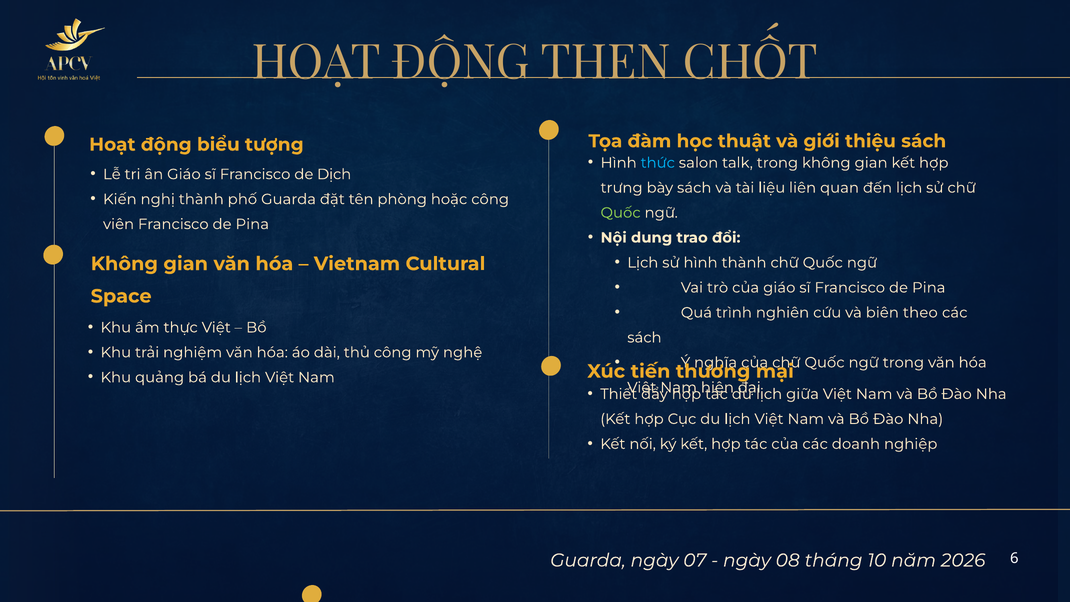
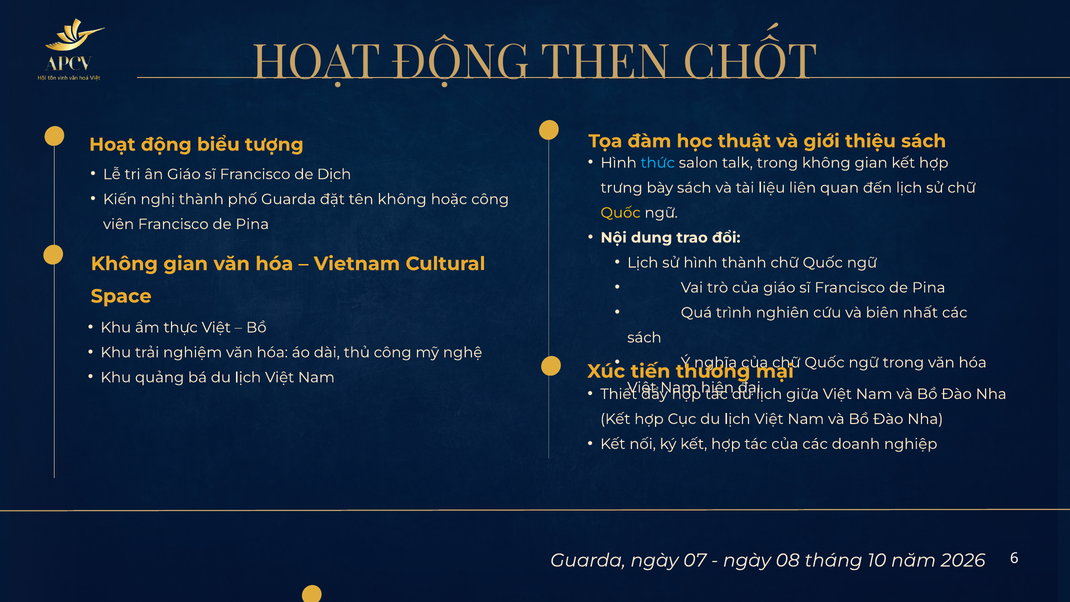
tên phòng: phòng -> không
Quốc at (621, 213) colour: light green -> yellow
theo: theo -> nhất
